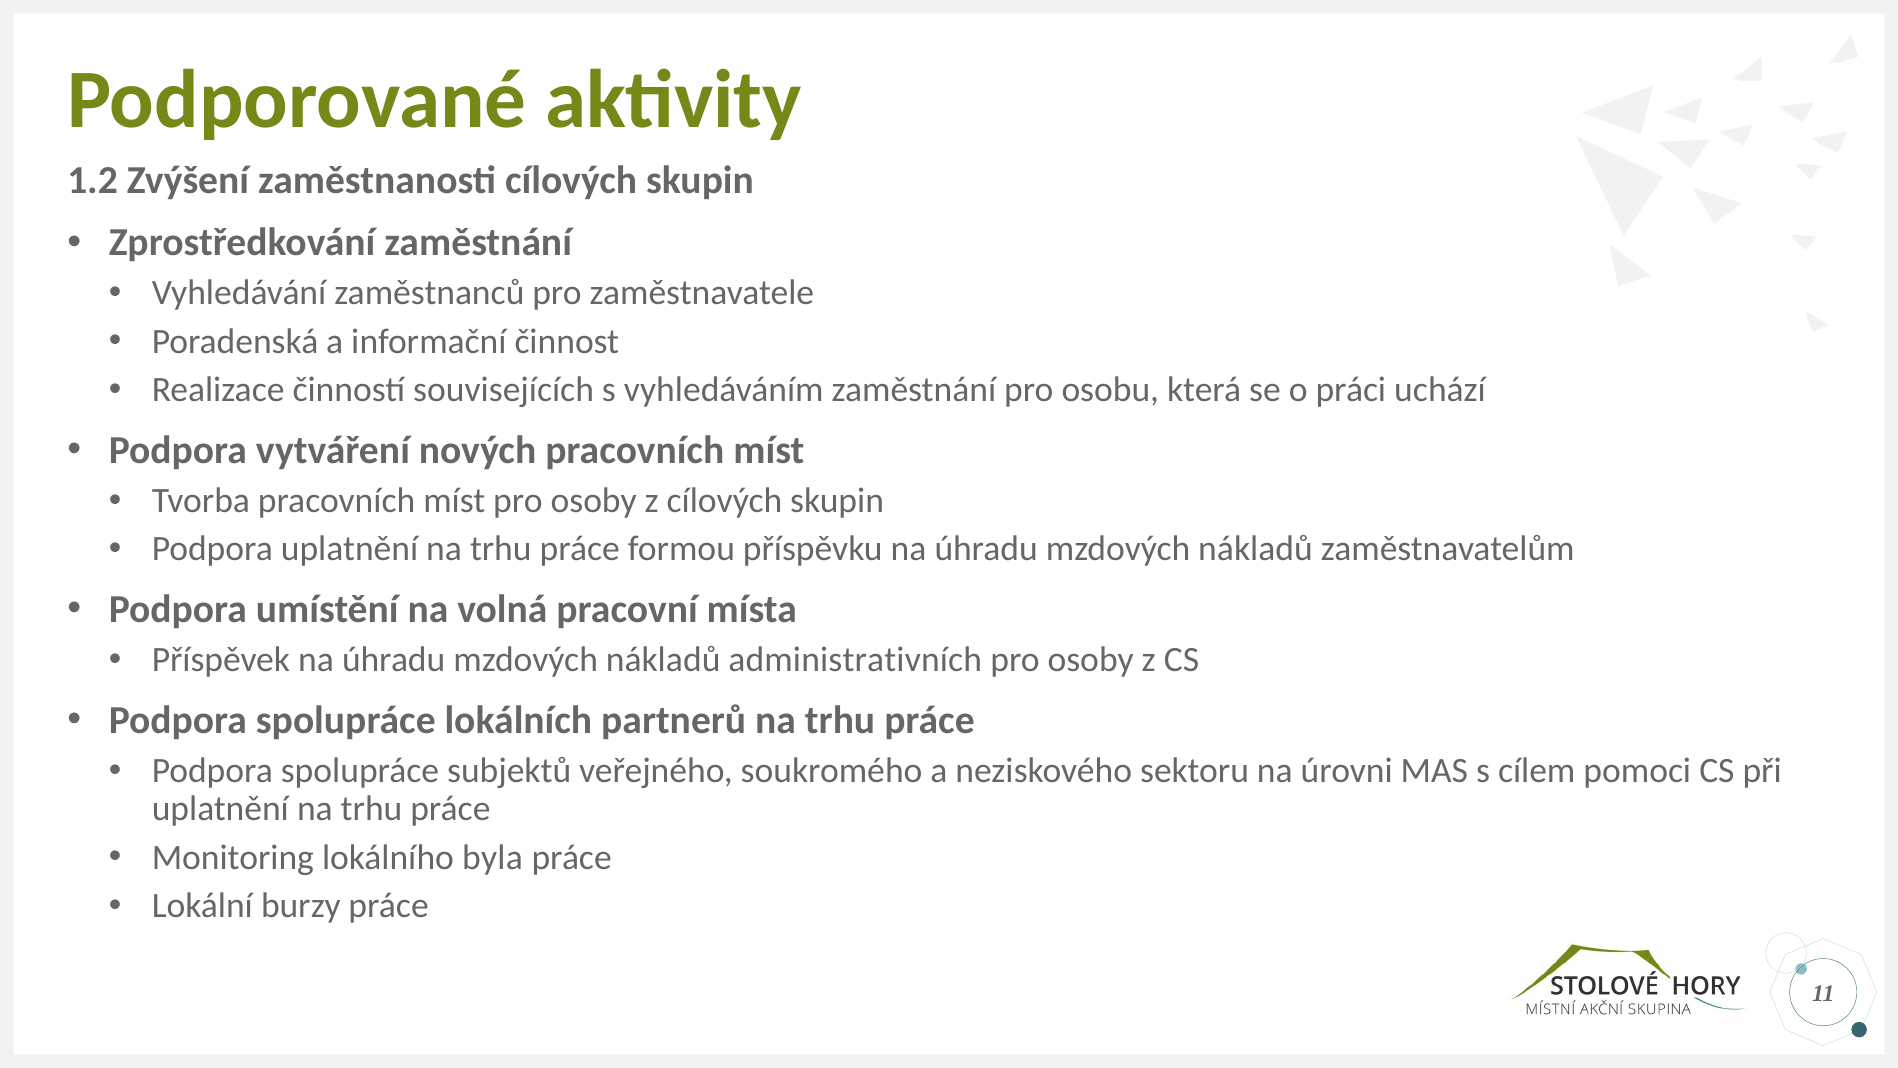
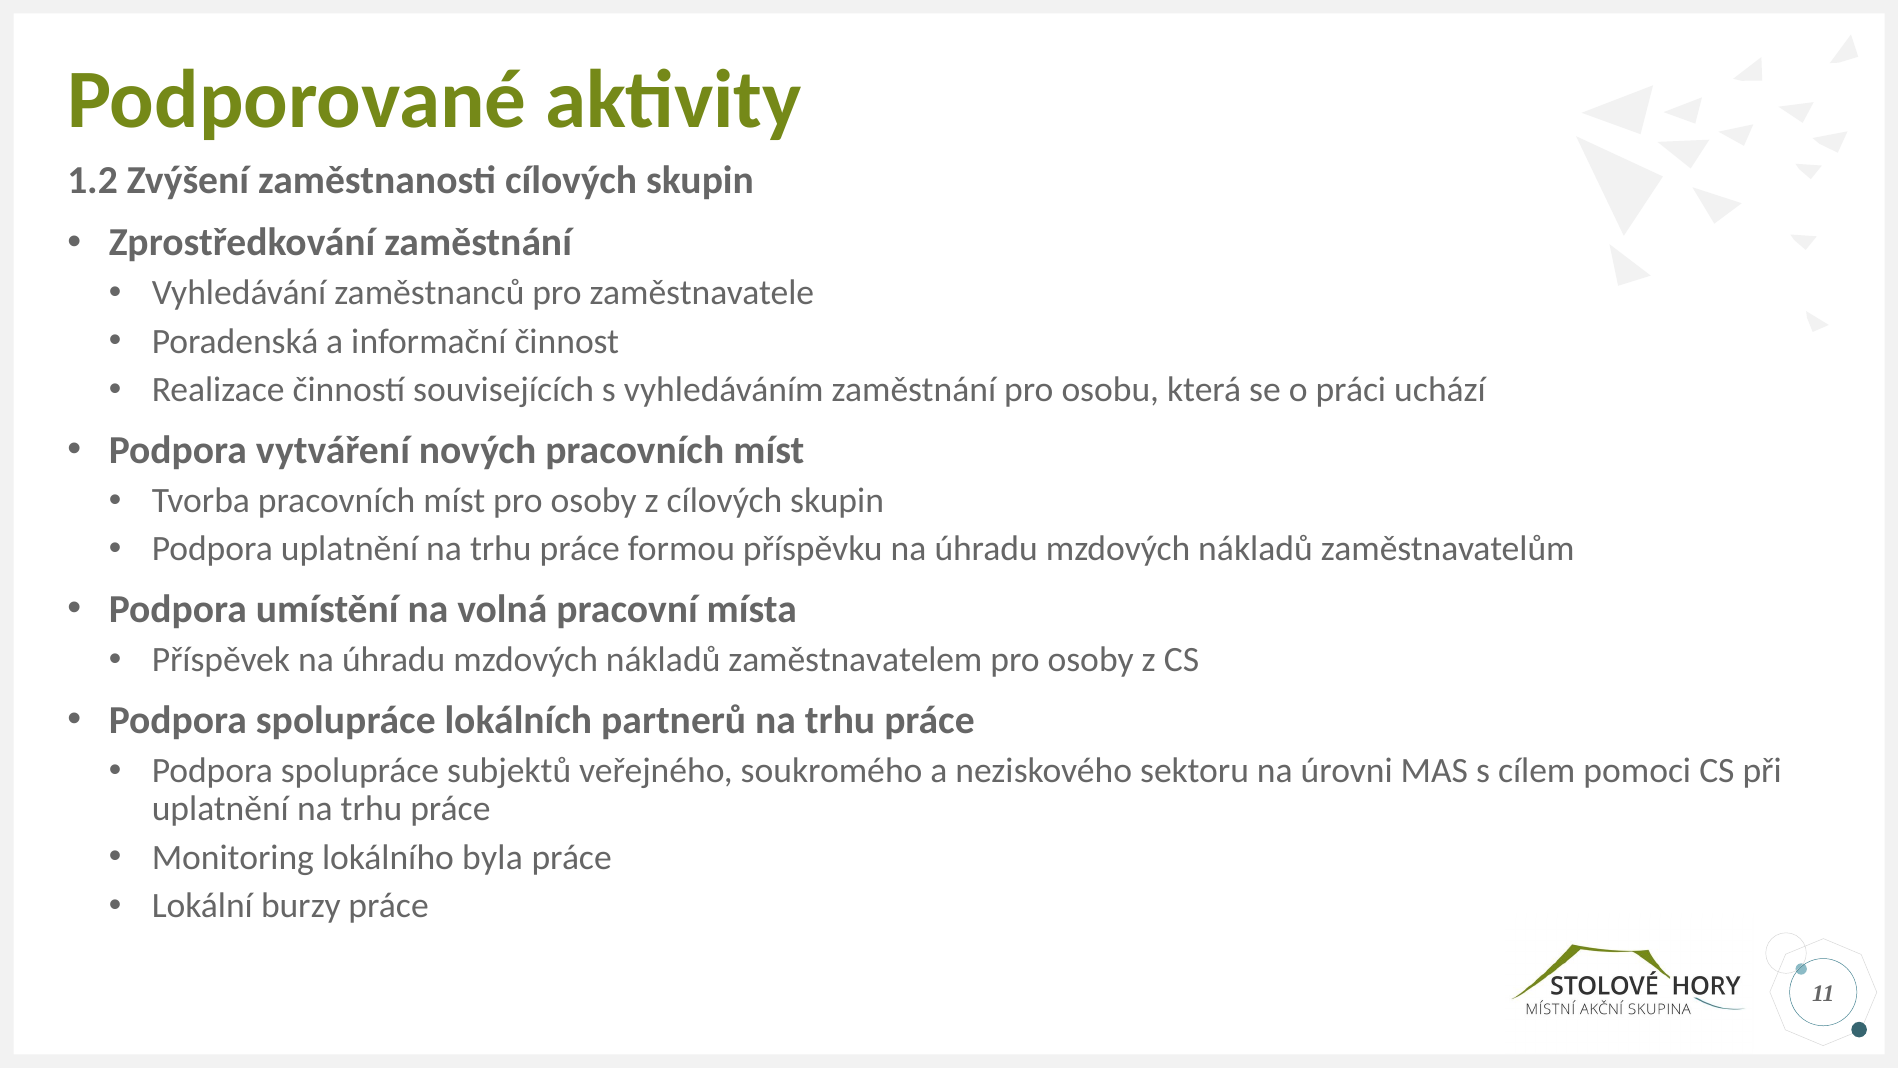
administrativních: administrativních -> zaměstnavatelem
